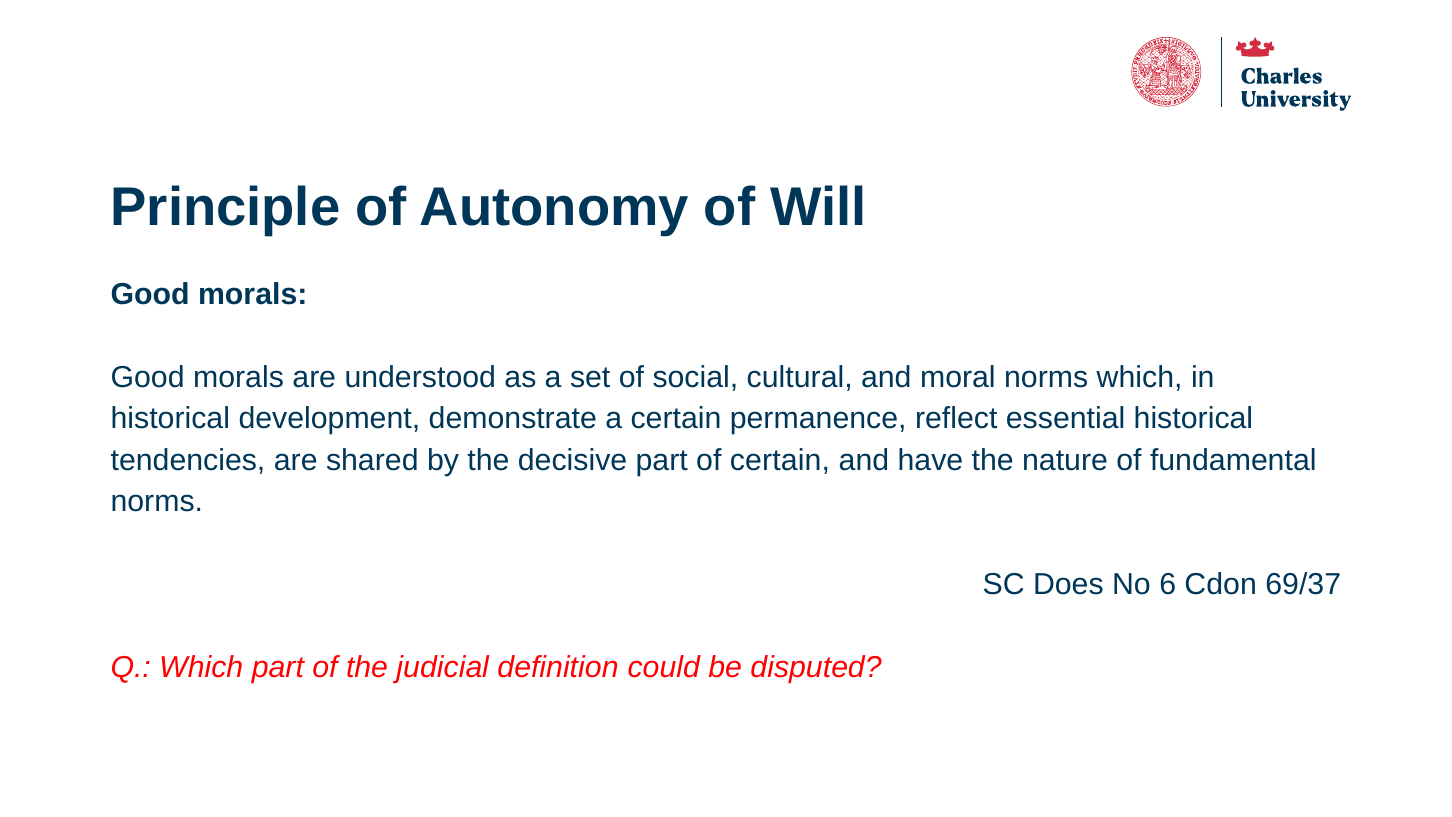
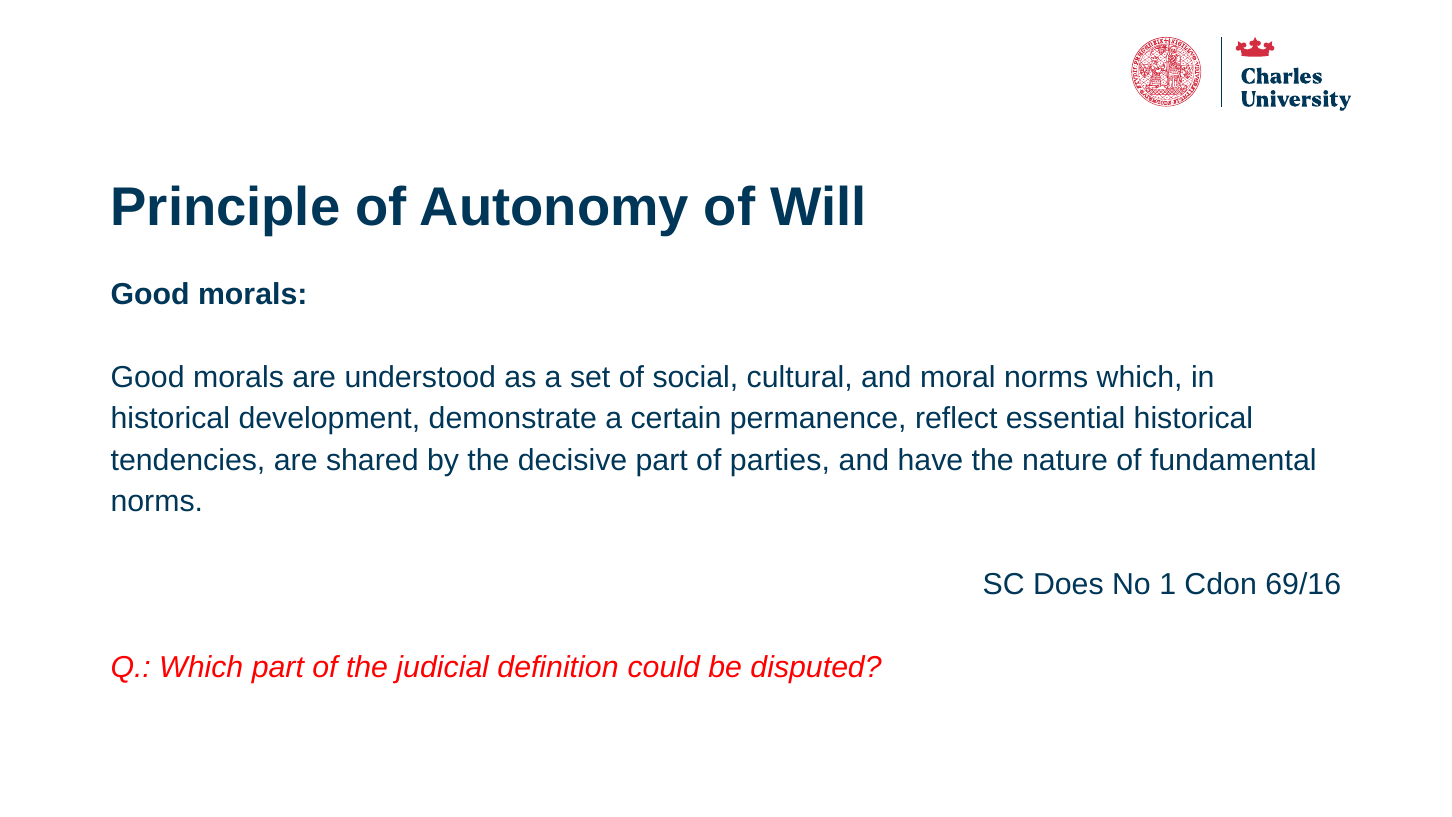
of certain: certain -> parties
6: 6 -> 1
69/37: 69/37 -> 69/16
